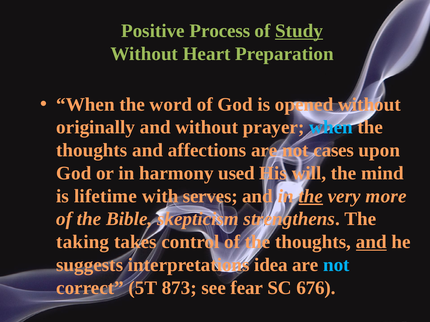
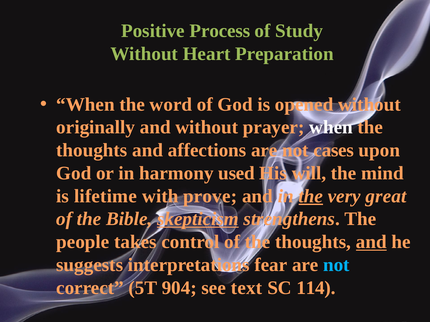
Study underline: present -> none
when at (331, 128) colour: light blue -> white
serves: serves -> prove
more: more -> great
skepticism underline: none -> present
taking: taking -> people
idea: idea -> fear
873: 873 -> 904
fear: fear -> text
676: 676 -> 114
